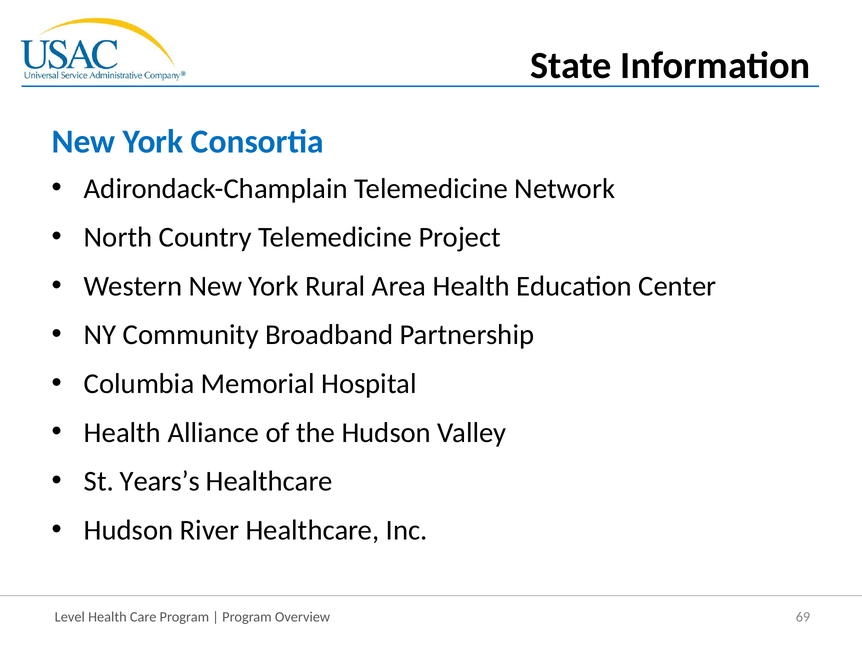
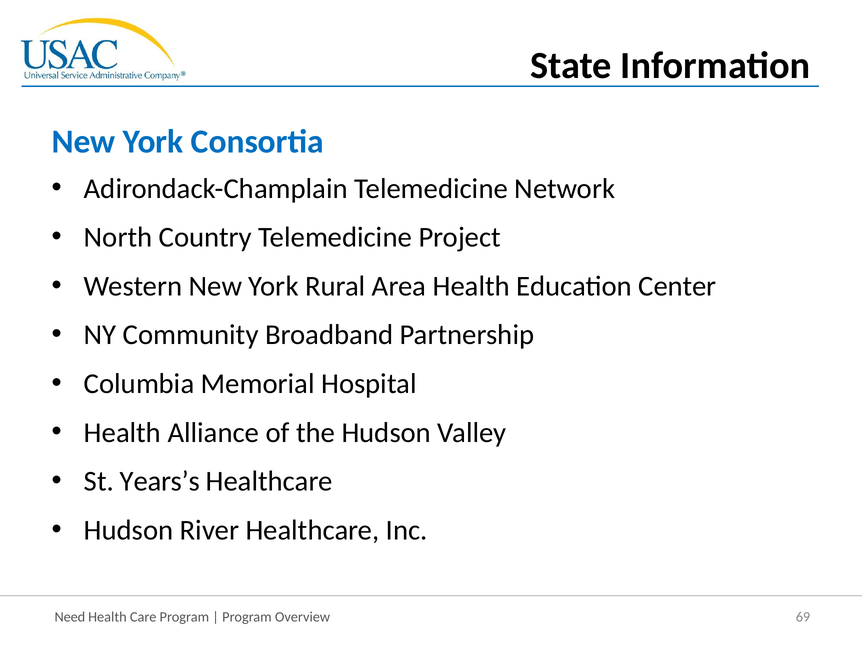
Level: Level -> Need
